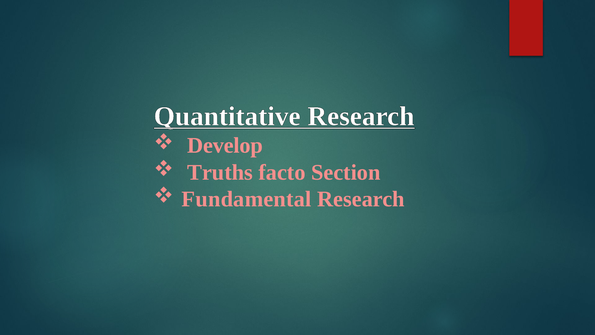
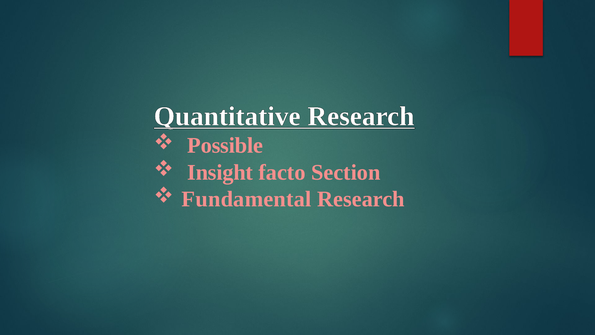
Develop: Develop -> Possible
Truths: Truths -> Insight
